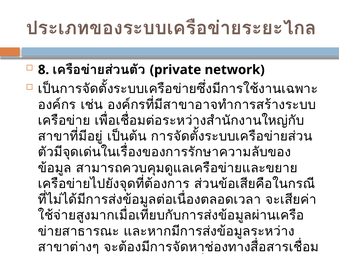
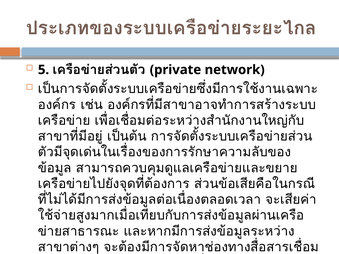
8: 8 -> 5
